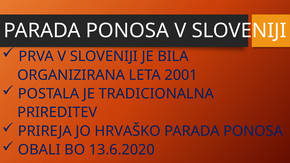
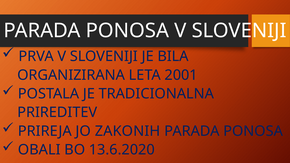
HRVAŠKO: HRVAŠKO -> ZAKONIH
